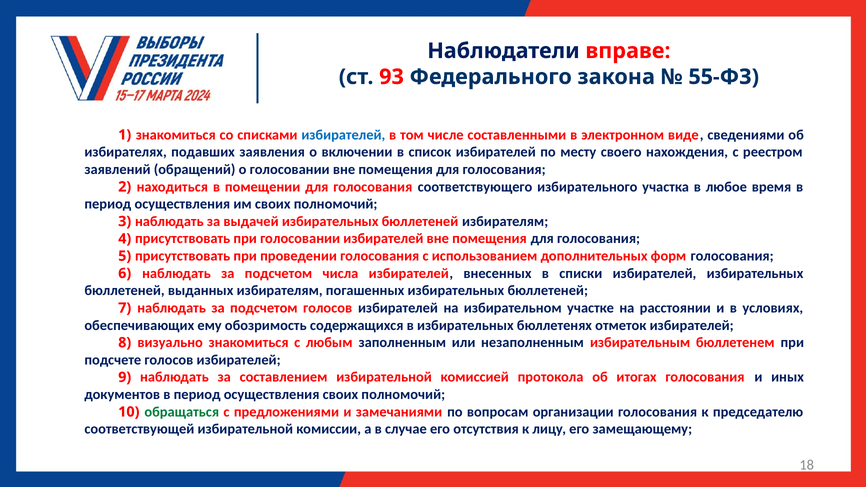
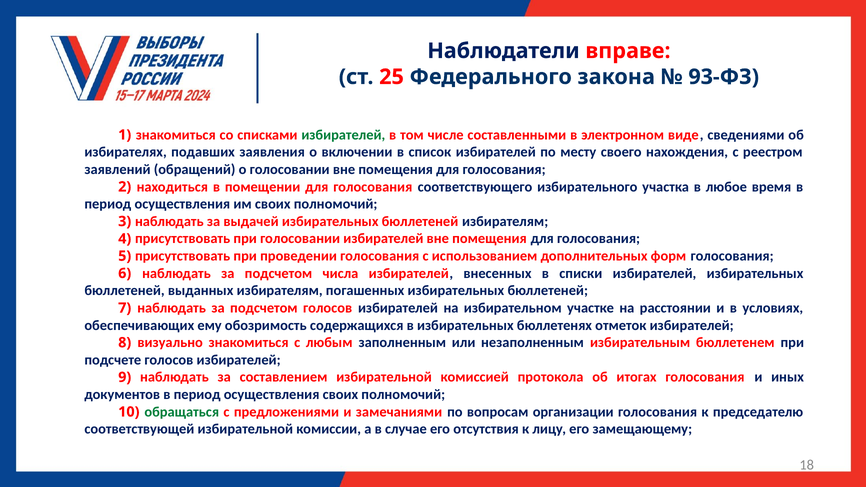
93: 93 -> 25
55-ФЗ: 55-ФЗ -> 93-ФЗ
избирателей at (343, 135) colour: blue -> green
